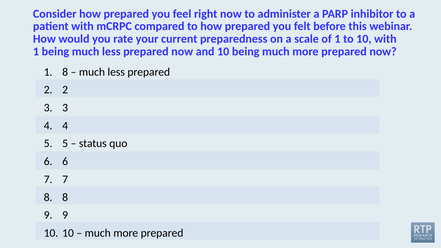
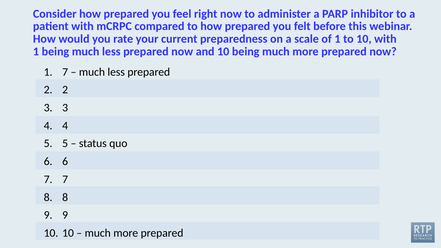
1 8: 8 -> 7
